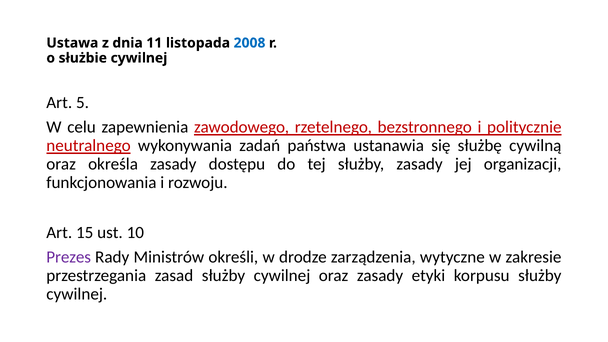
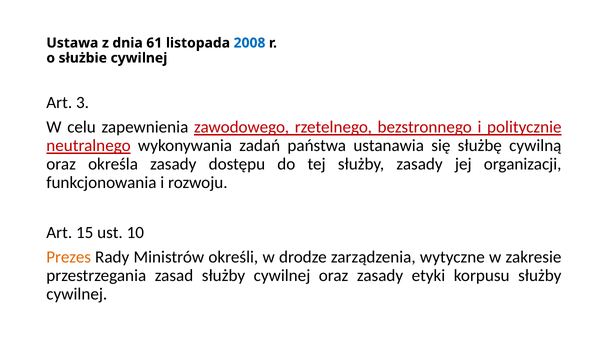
11: 11 -> 61
5: 5 -> 3
Prezes colour: purple -> orange
